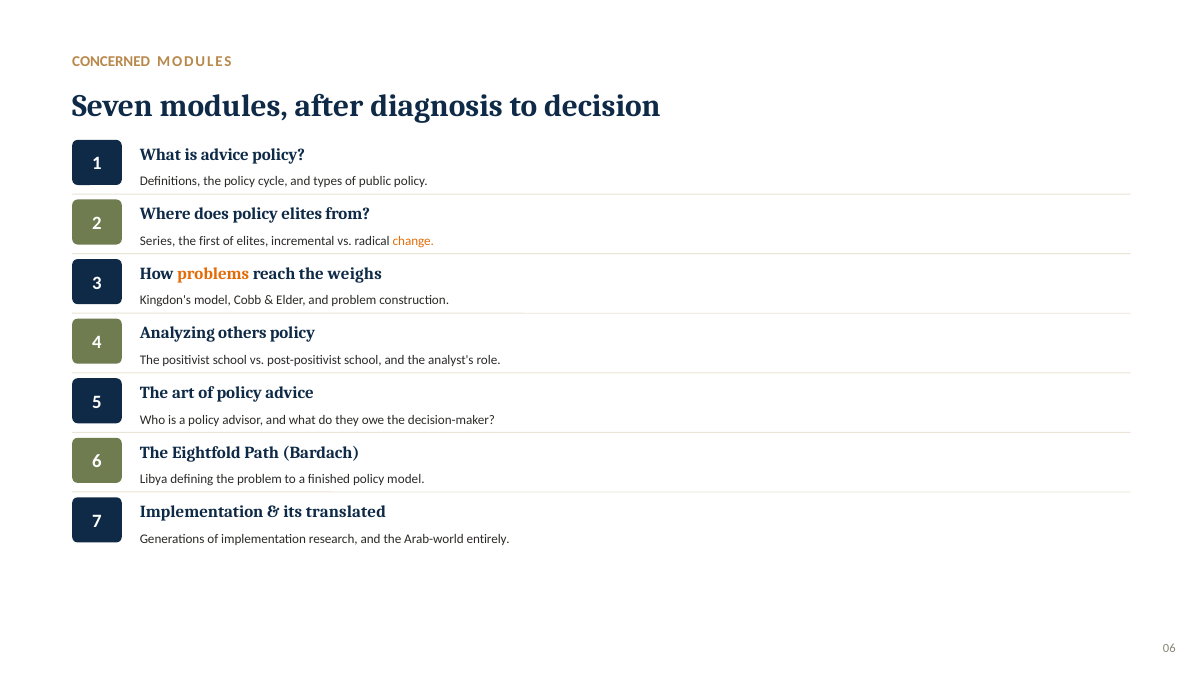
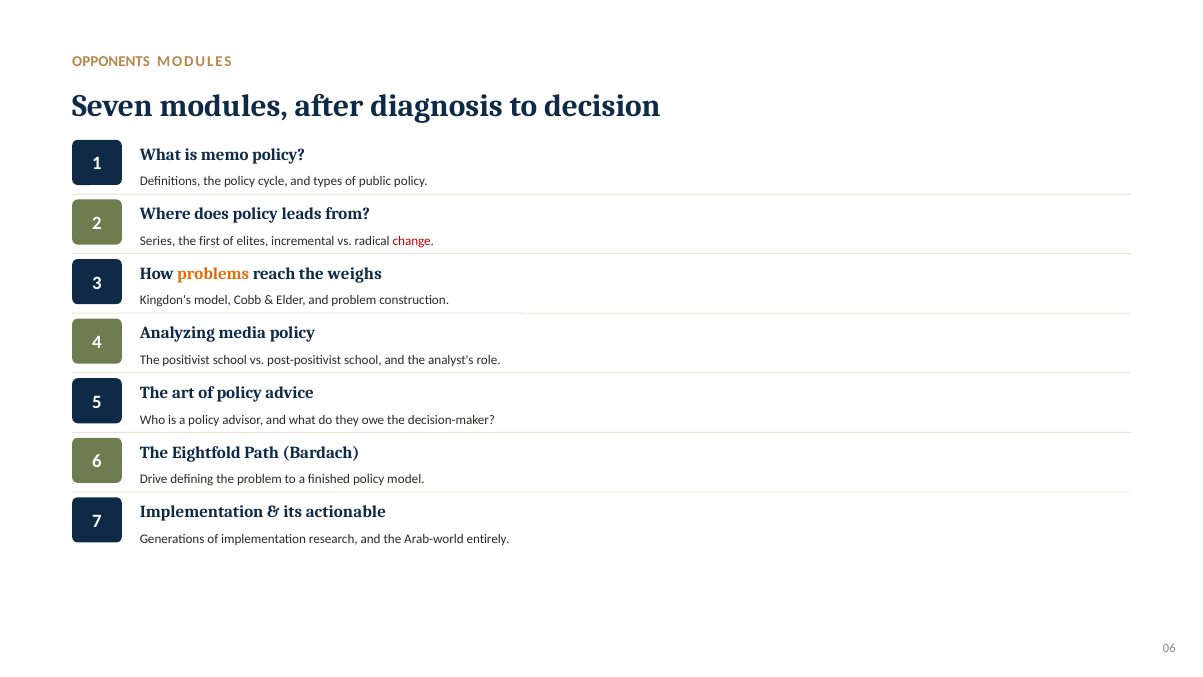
CONCERNED: CONCERNED -> OPPONENTS
is advice: advice -> memo
policy elites: elites -> leads
change colour: orange -> red
others: others -> media
Libya: Libya -> Drive
translated: translated -> actionable
